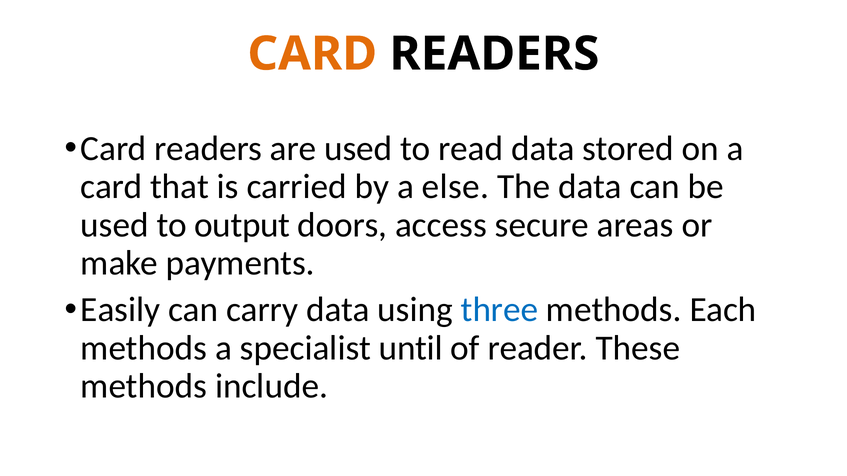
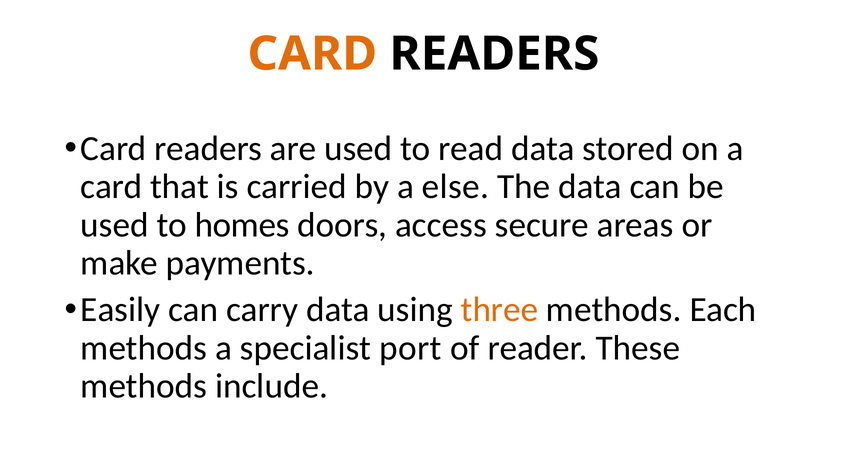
output: output -> homes
three colour: blue -> orange
until: until -> port
